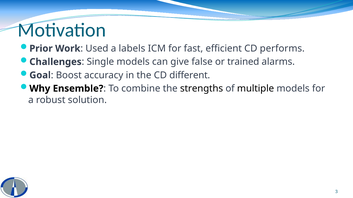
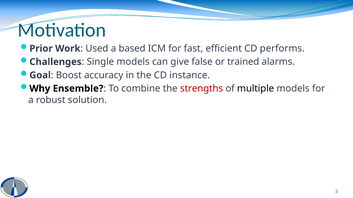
labels: labels -> based
different: different -> instance
strengths colour: black -> red
